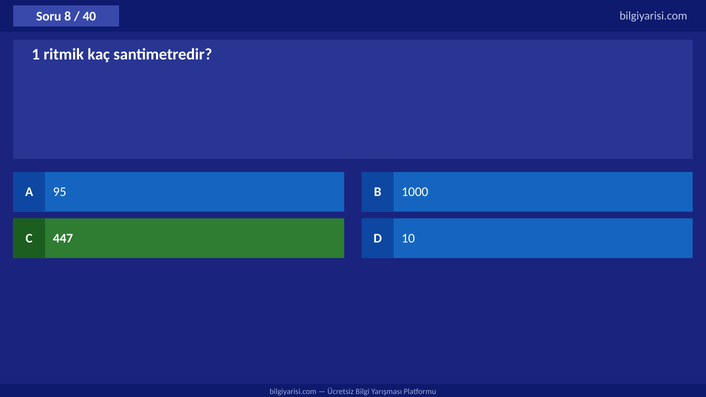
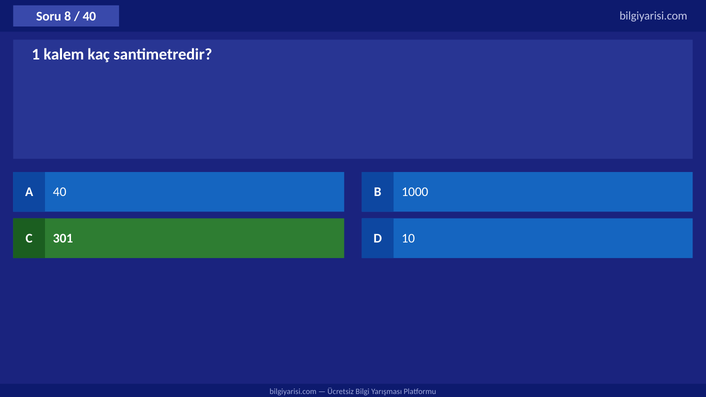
ritmik: ritmik -> kalem
A 95: 95 -> 40
447: 447 -> 301
